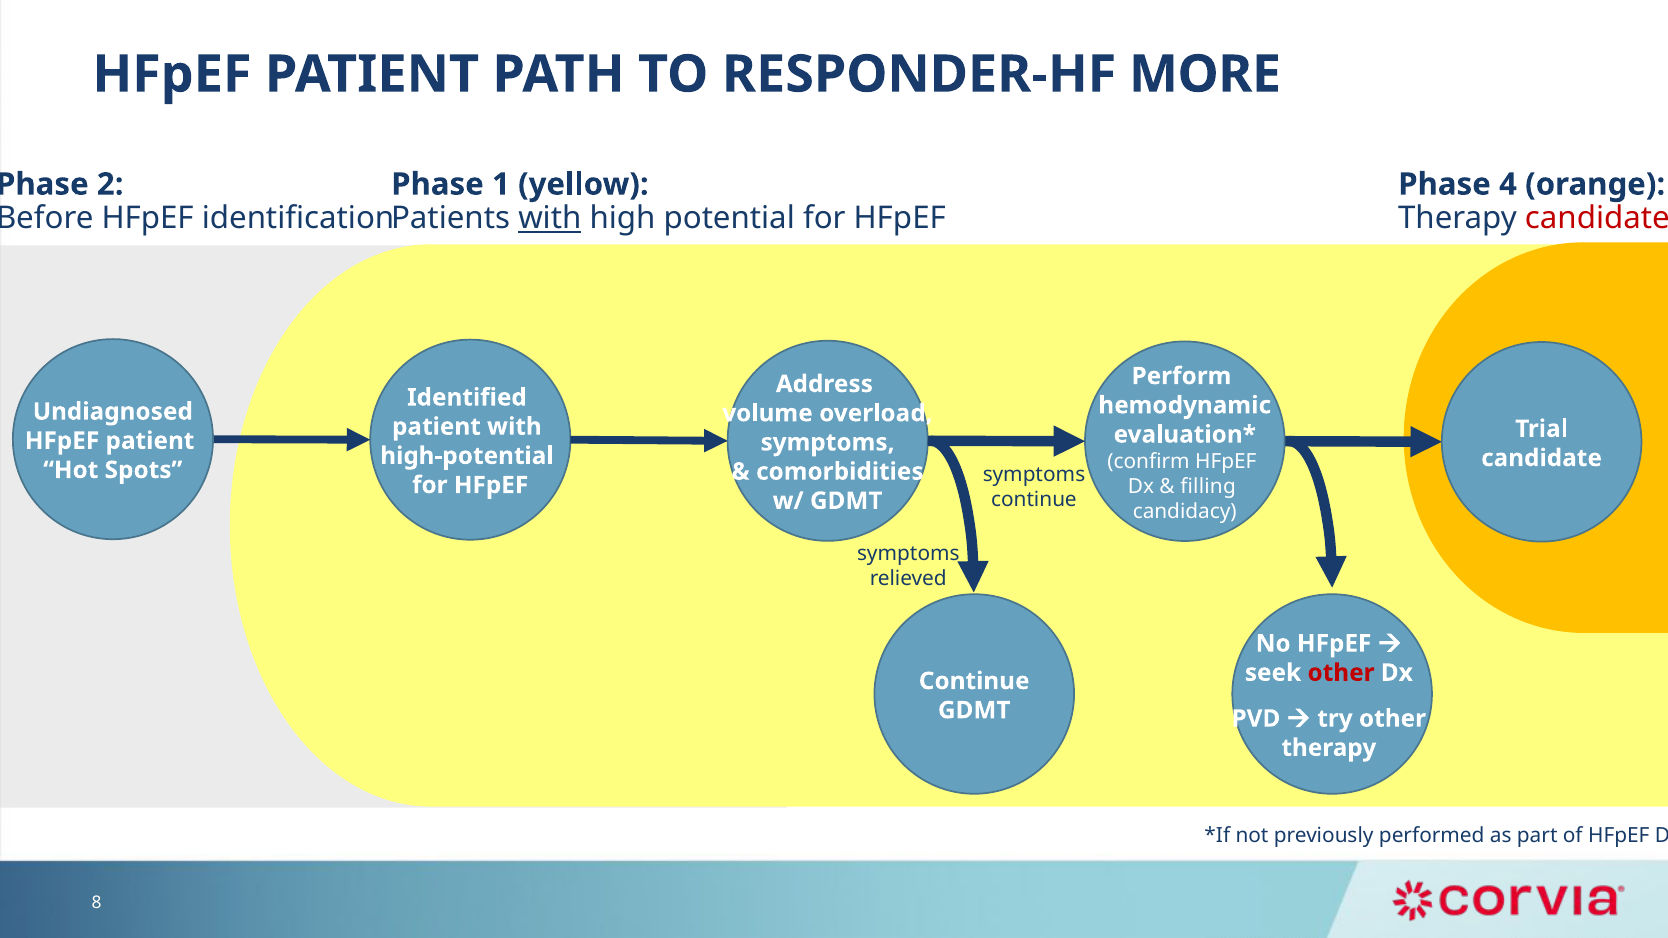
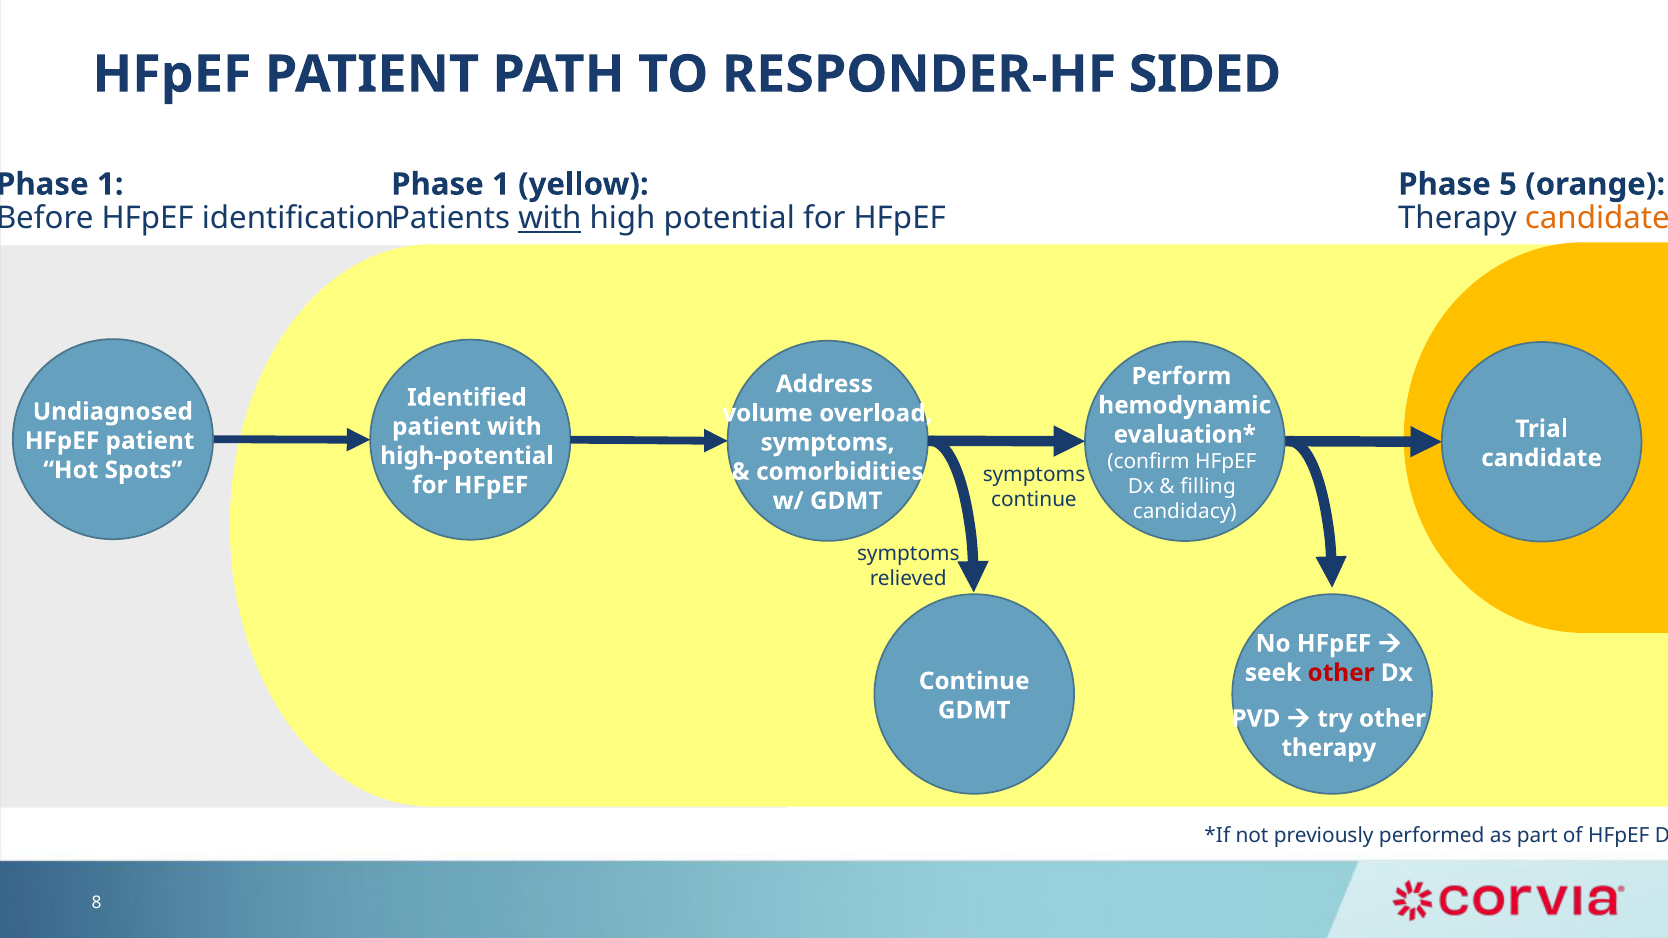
MORE: MORE -> SIDED
2 at (110, 184): 2 -> 1
4: 4 -> 5
candidate at (1597, 218) colour: red -> orange
